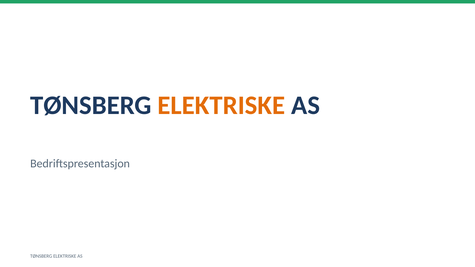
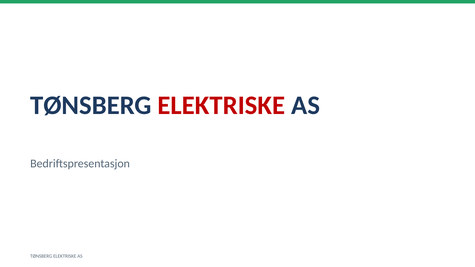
ELEKTRISKE at (221, 105) colour: orange -> red
